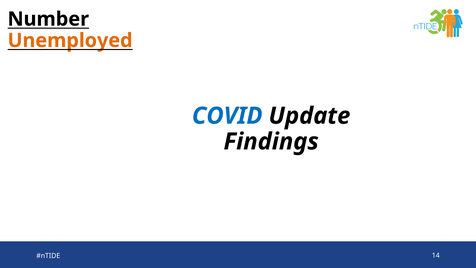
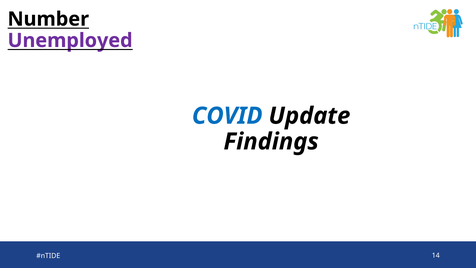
Unemployed colour: orange -> purple
